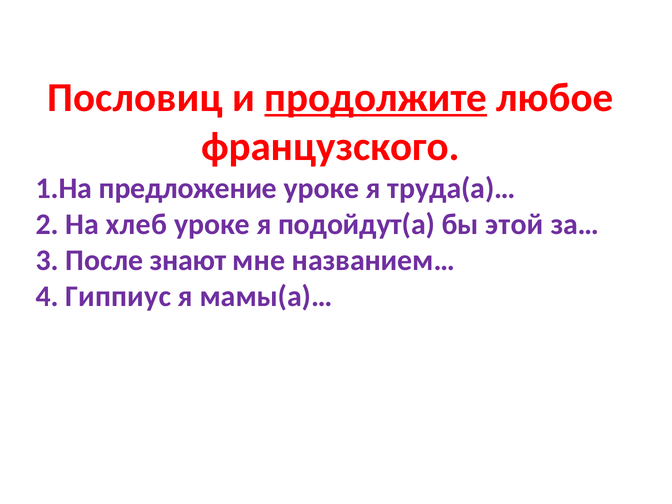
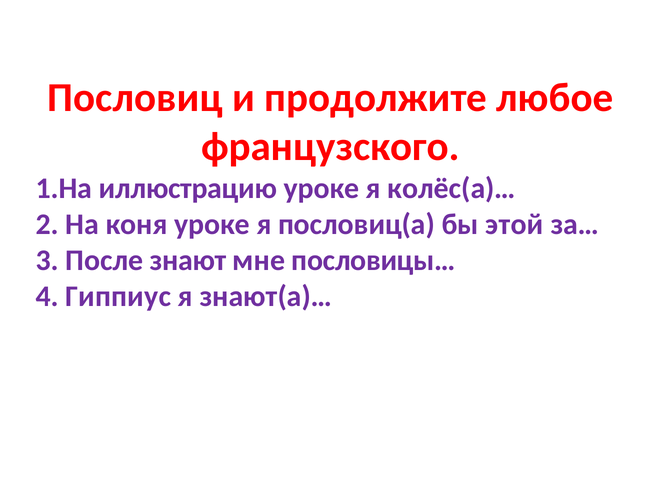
продолжите underline: present -> none
предложение: предложение -> иллюстрацию
труда(а)…: труда(а)… -> колёс(а)…
хлеб: хлеб -> коня
подойдут(а: подойдут(а -> пословиц(а
названием…: названием… -> пословицы…
мамы(а)…: мамы(а)… -> знают(а)…
